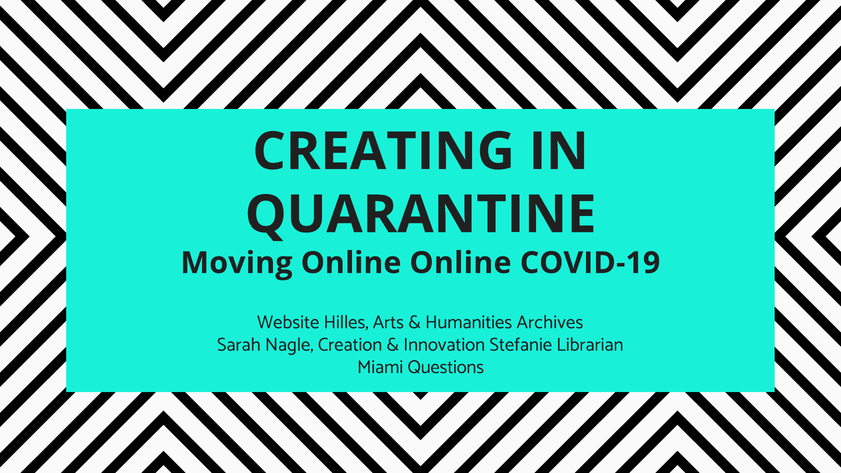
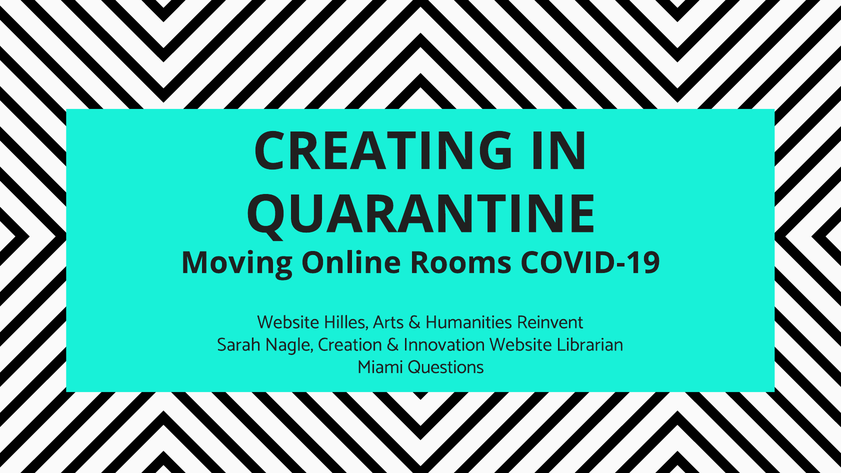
Online Online: Online -> Rooms
Archives: Archives -> Reinvent
Innovation Stefanie: Stefanie -> Website
